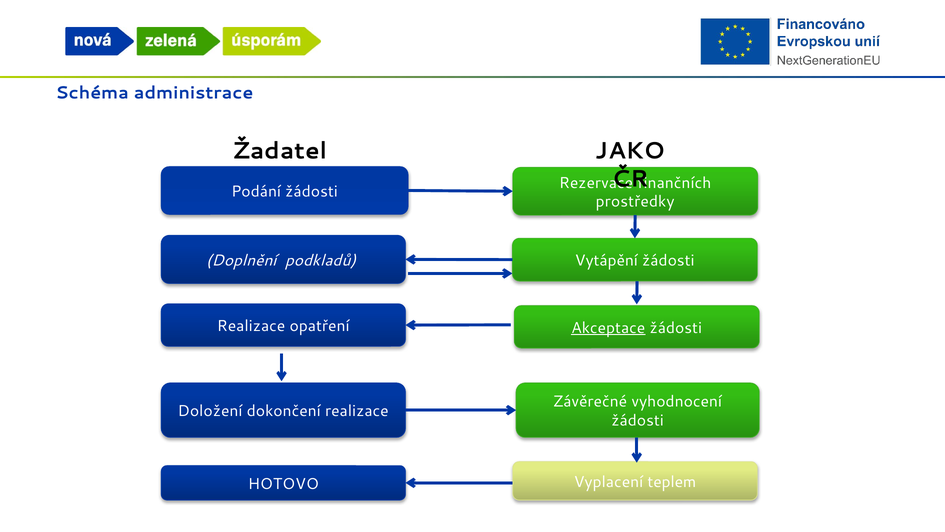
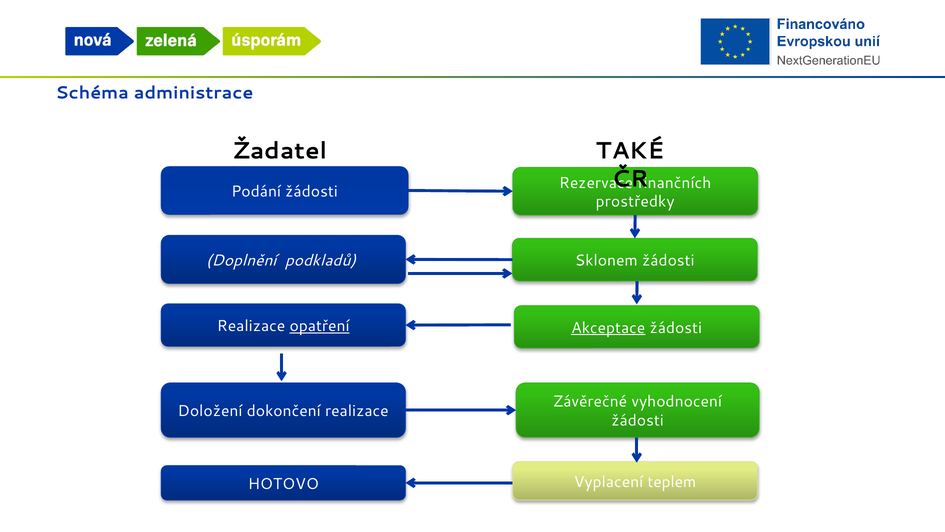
JAKO: JAKO -> TAKÉ
Vytápění: Vytápění -> Sklonem
opatření underline: none -> present
